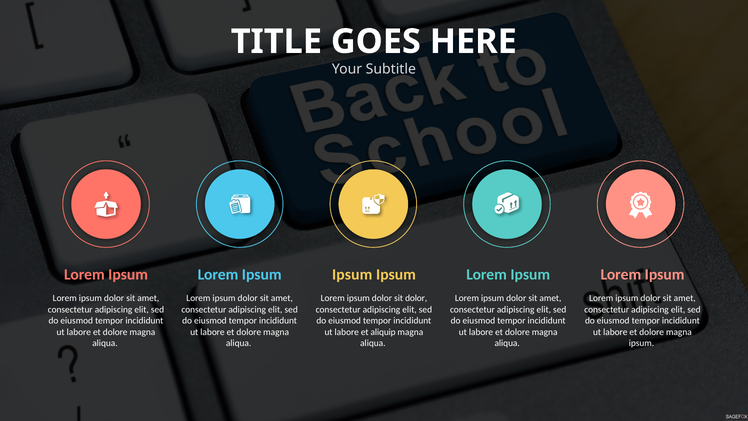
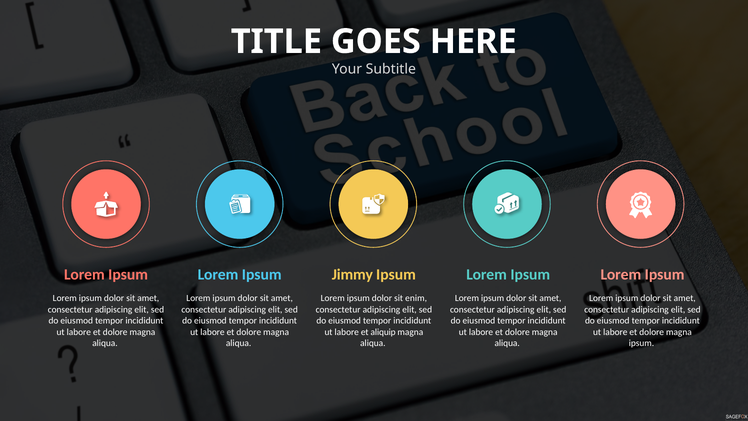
Ipsum at (352, 274): Ipsum -> Jimmy
sit dolor: dolor -> enim
